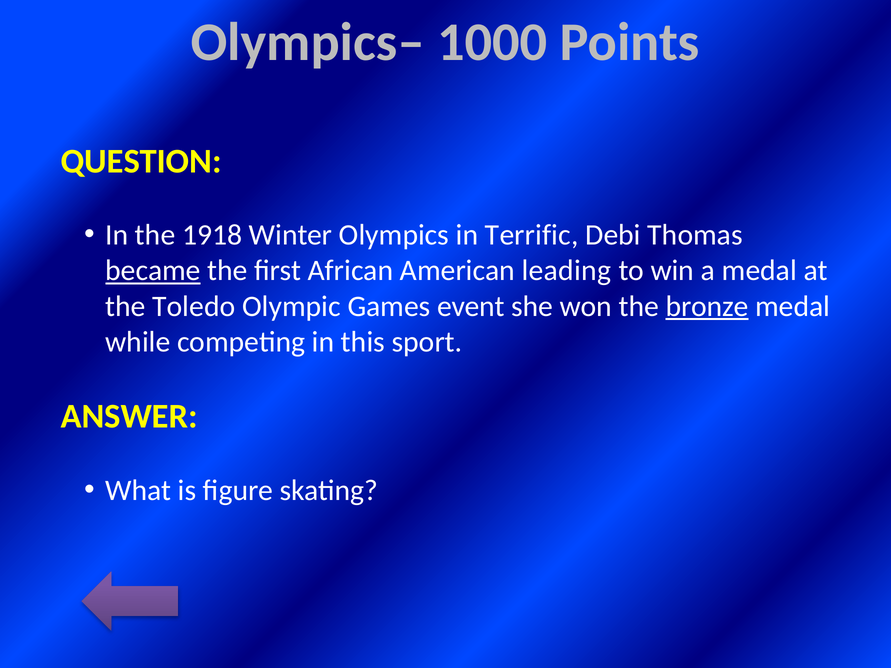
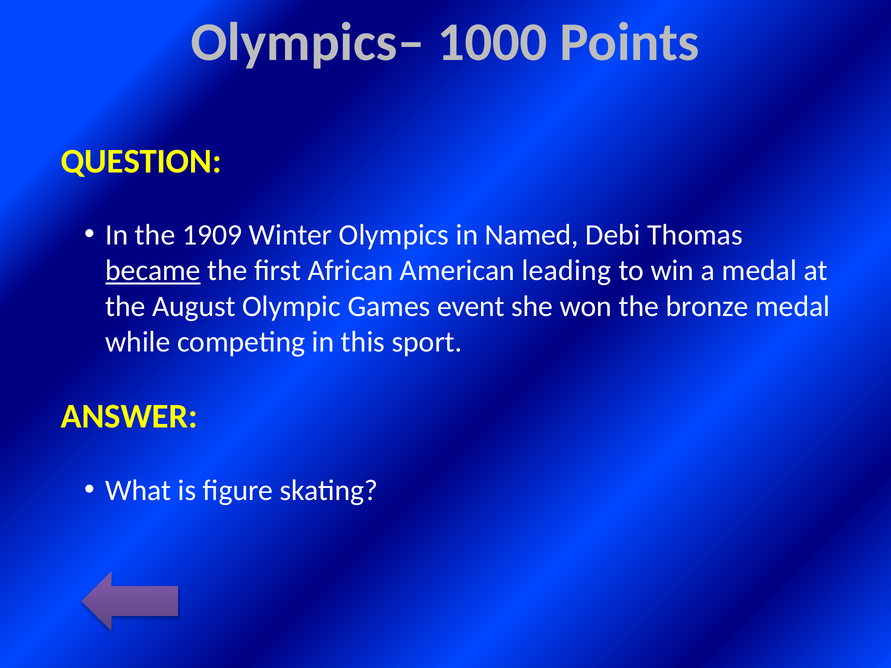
1918: 1918 -> 1909
Terrific: Terrific -> Named
Toledo: Toledo -> August
bronze underline: present -> none
